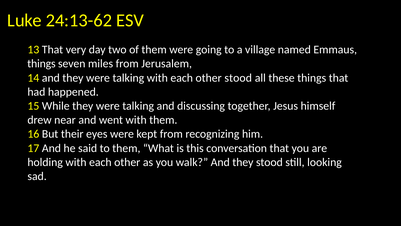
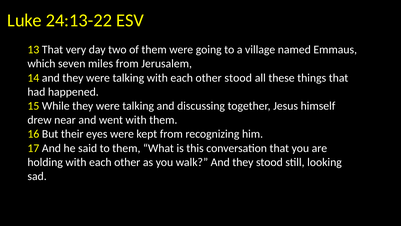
24:13-62: 24:13-62 -> 24:13-22
things at (41, 64): things -> which
